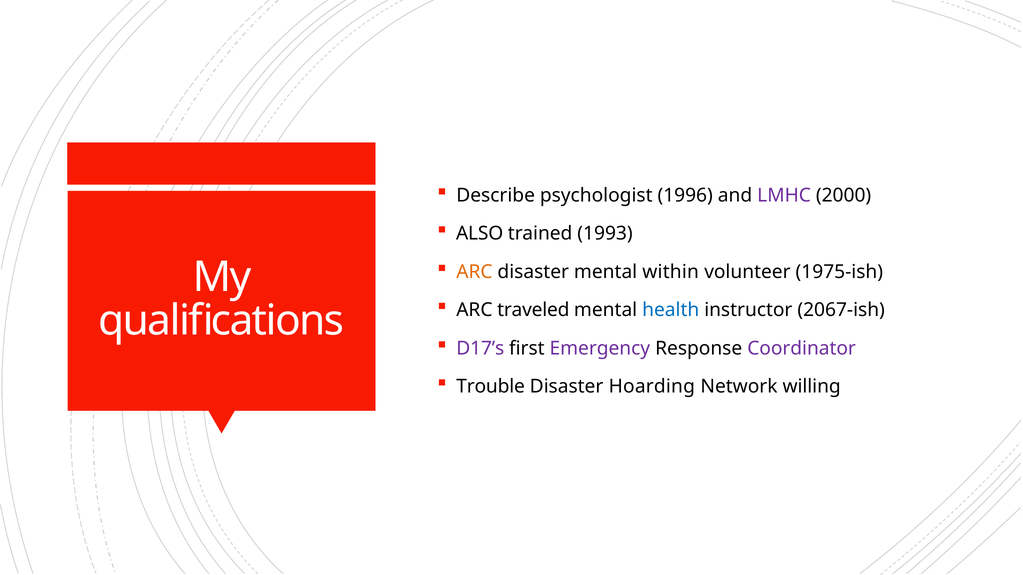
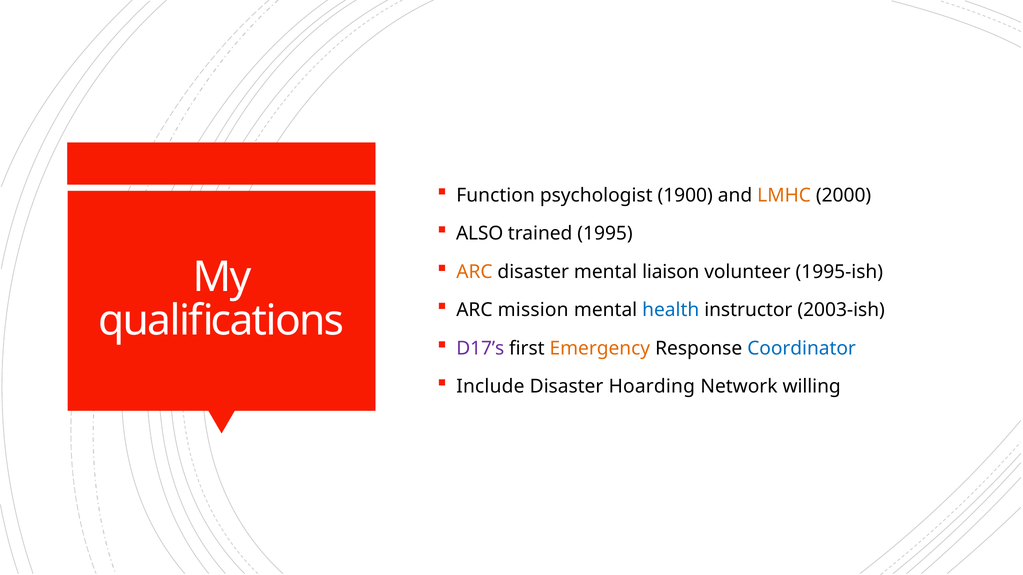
Describe: Describe -> Function
1996: 1996 -> 1900
LMHC colour: purple -> orange
1993: 1993 -> 1995
within: within -> liaison
1975-ish: 1975-ish -> 1995-ish
traveled: traveled -> mission
2067-ish: 2067-ish -> 2003-ish
Emergency colour: purple -> orange
Coordinator colour: purple -> blue
Trouble: Trouble -> Include
